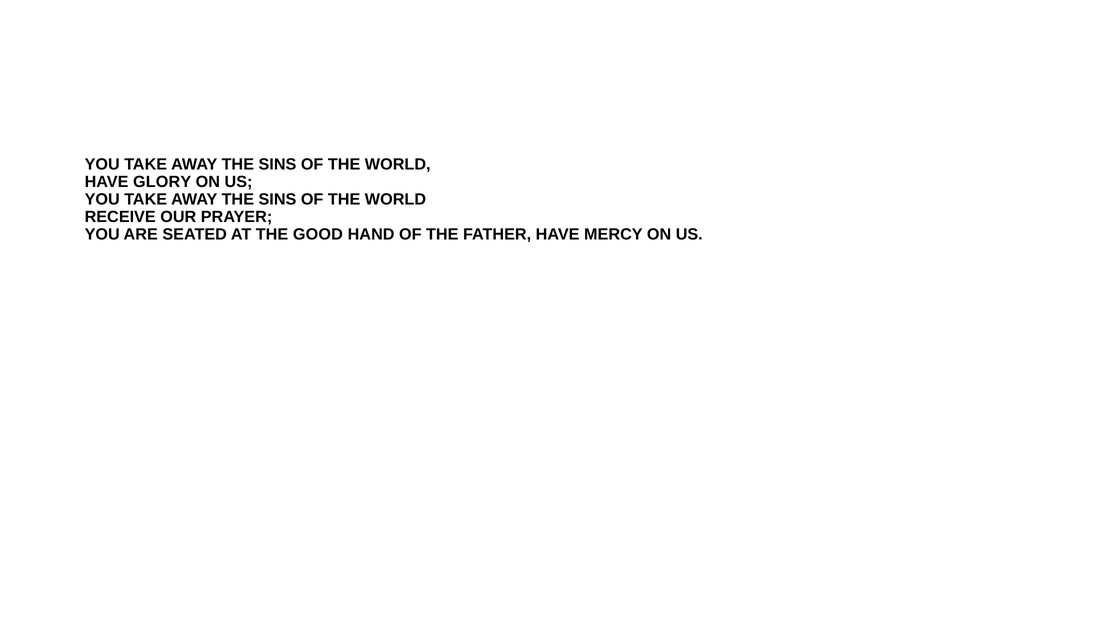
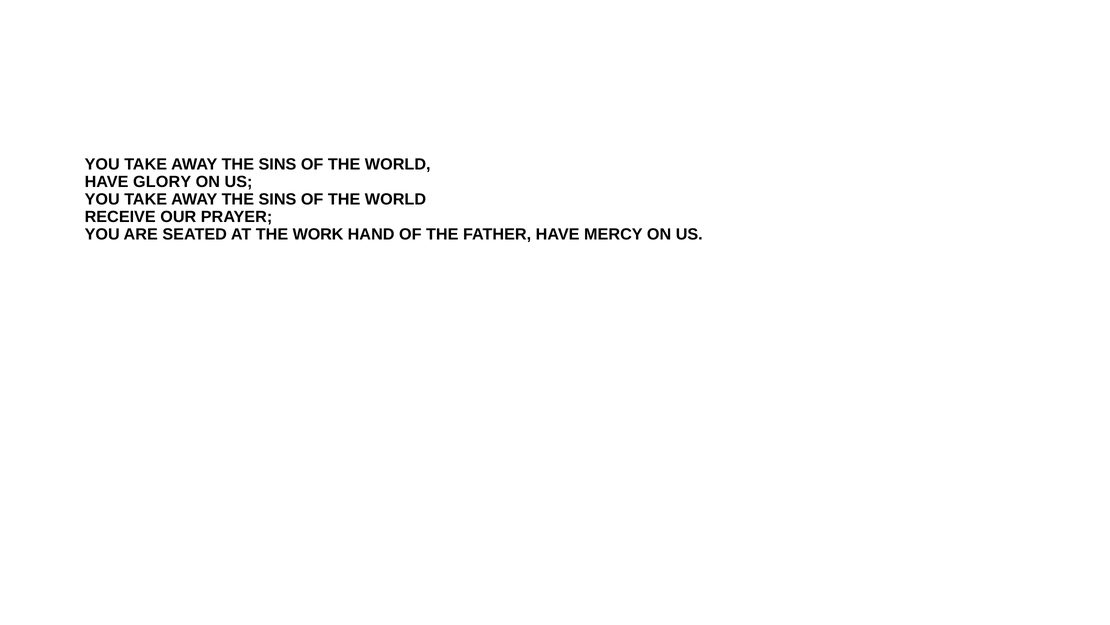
GOOD: GOOD -> WORK
